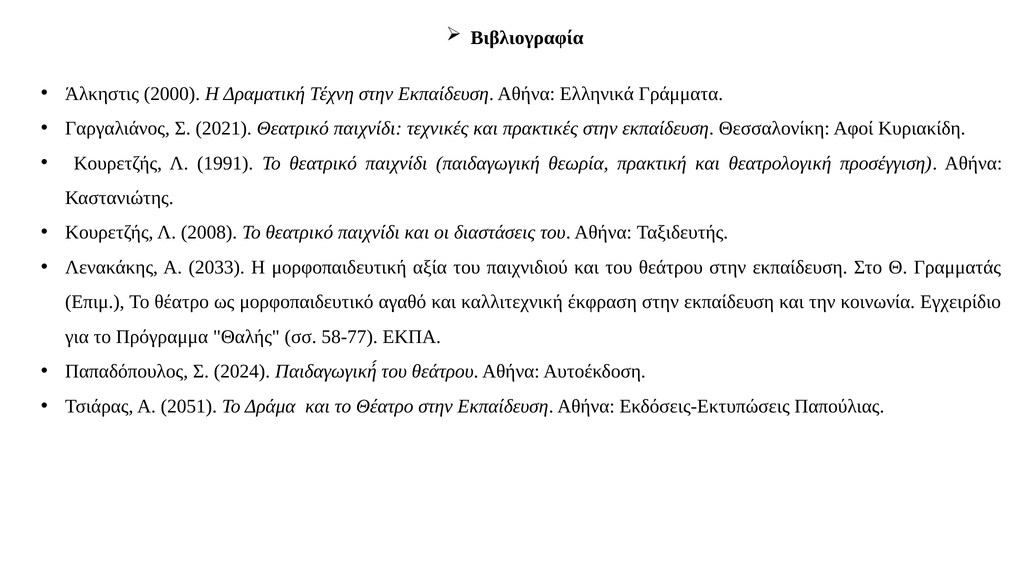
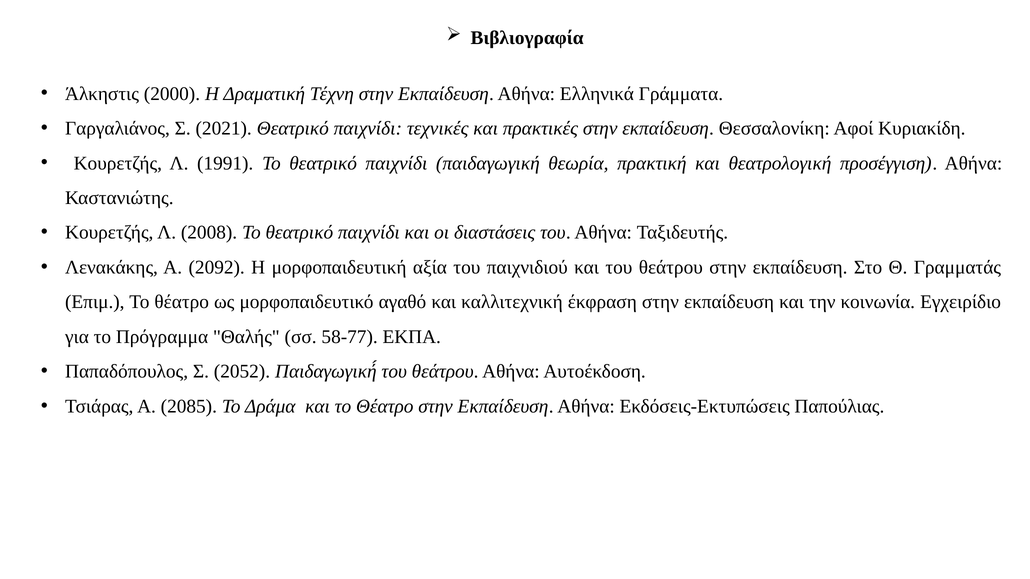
2033: 2033 -> 2092
2024: 2024 -> 2052
2051: 2051 -> 2085
